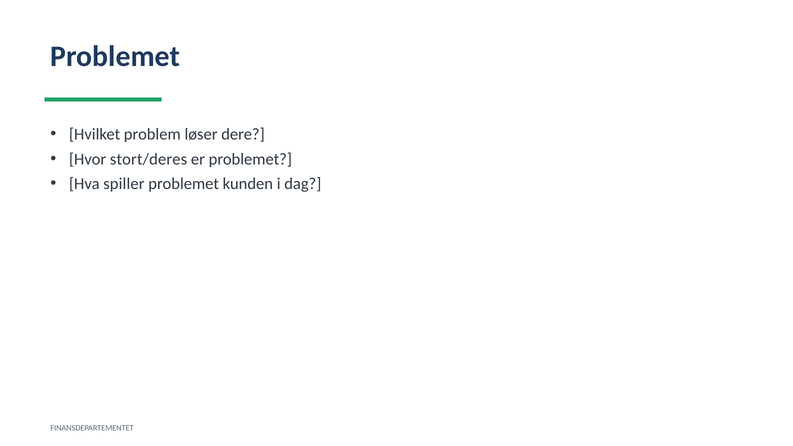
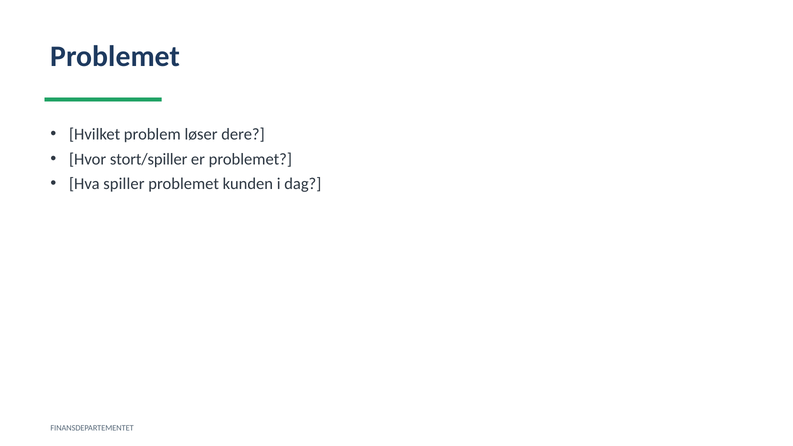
stort/deres: stort/deres -> stort/spiller
